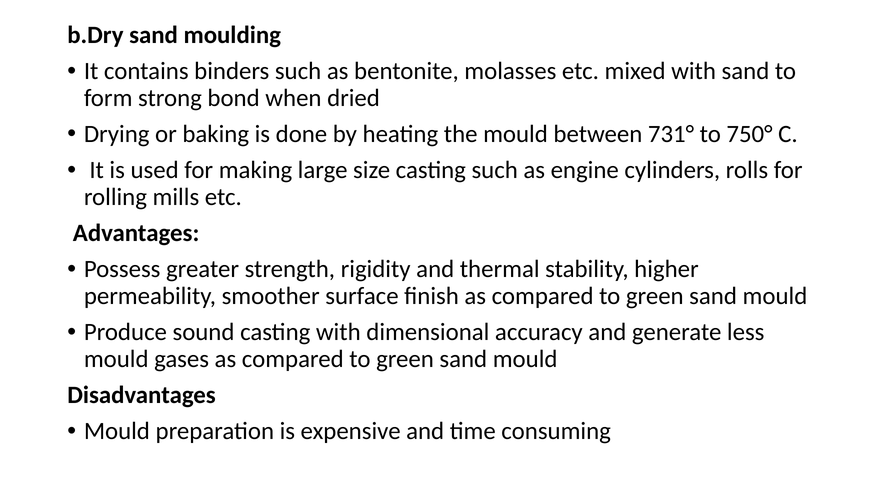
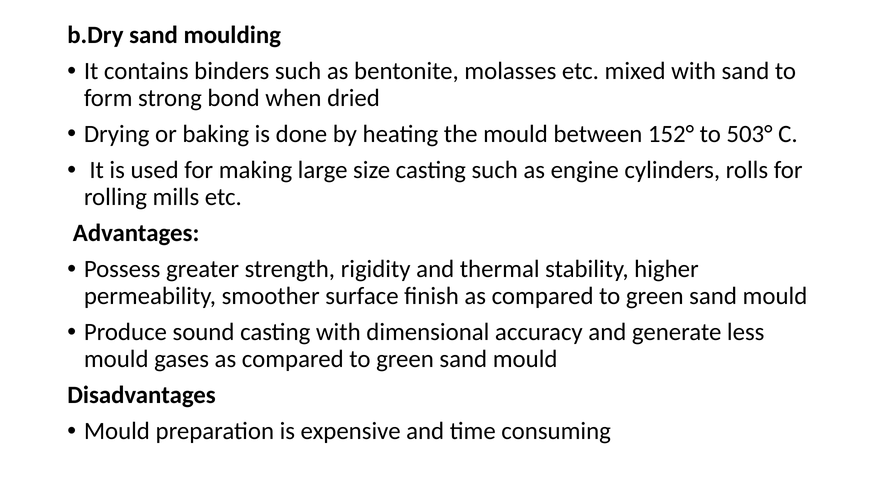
731°: 731° -> 152°
750°: 750° -> 503°
